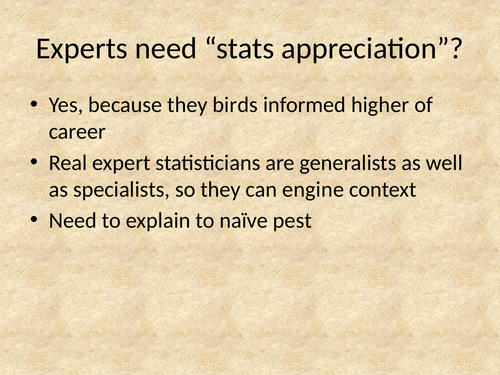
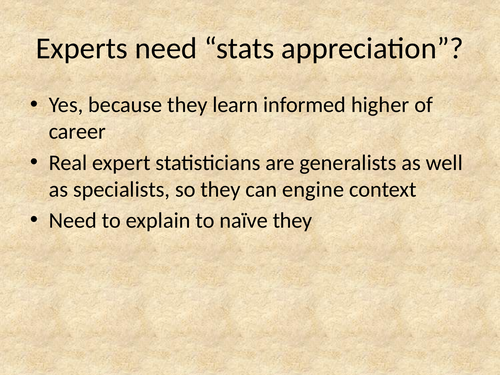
birds: birds -> learn
naïve pest: pest -> they
